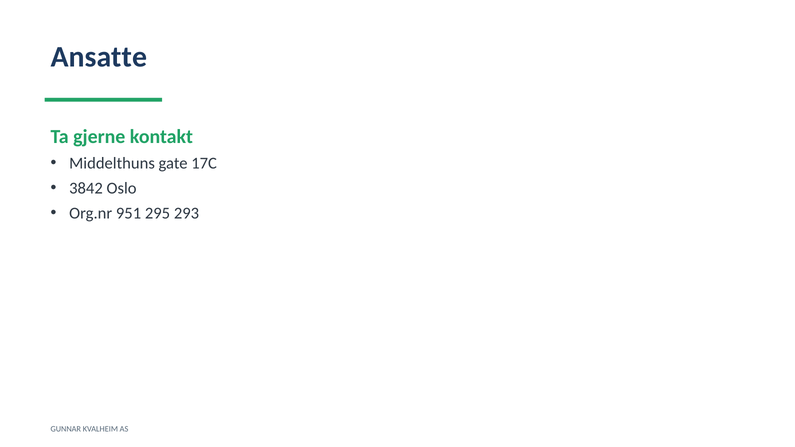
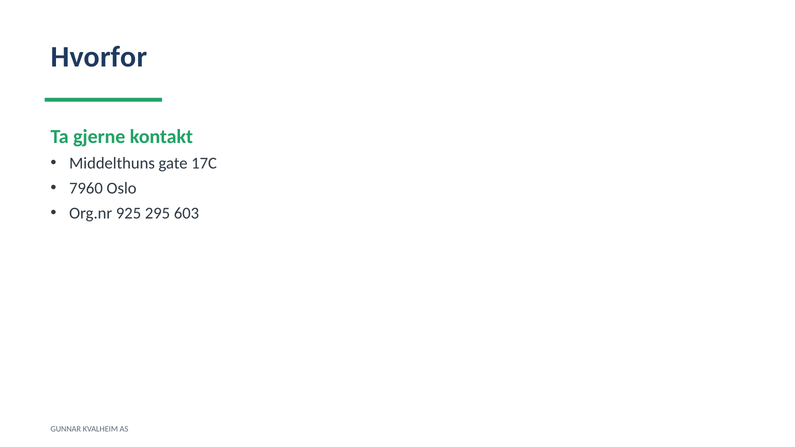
Ansatte: Ansatte -> Hvorfor
3842: 3842 -> 7960
951: 951 -> 925
293: 293 -> 603
